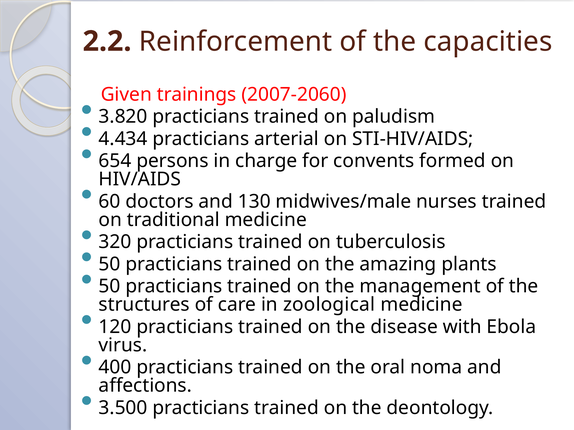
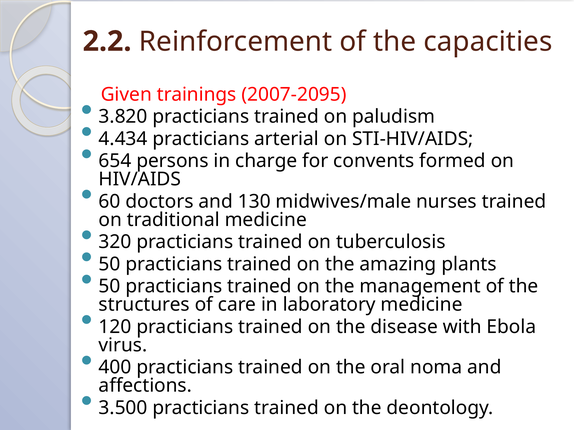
2007-2060: 2007-2060 -> 2007-2095
zoological: zoological -> laboratory
